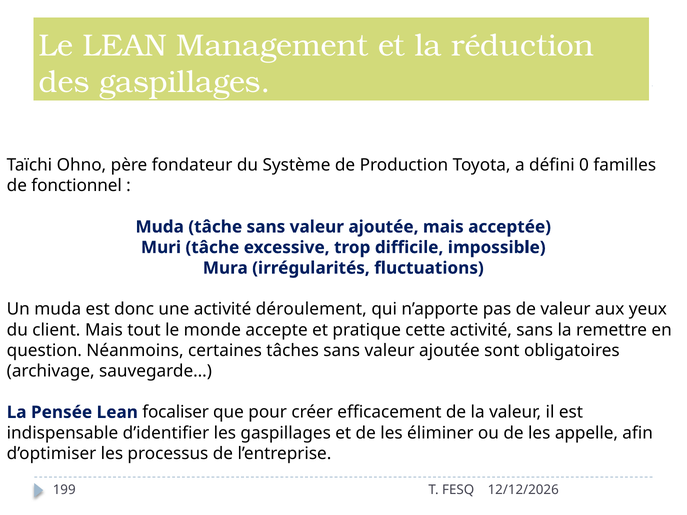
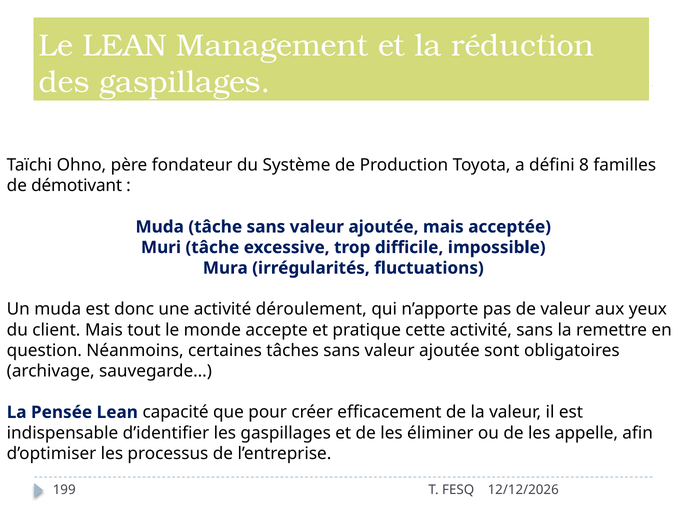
0: 0 -> 8
fonctionnel: fonctionnel -> démotivant
focaliser: focaliser -> capacité
